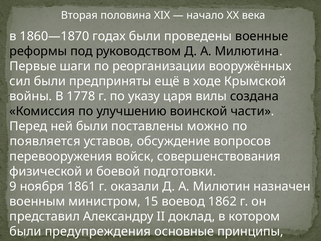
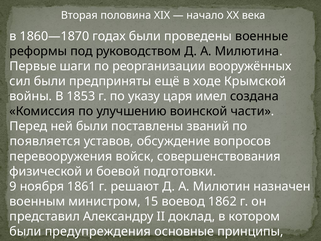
1778: 1778 -> 1853
вилы: вилы -> имел
можно: можно -> званий
оказали: оказали -> решают
